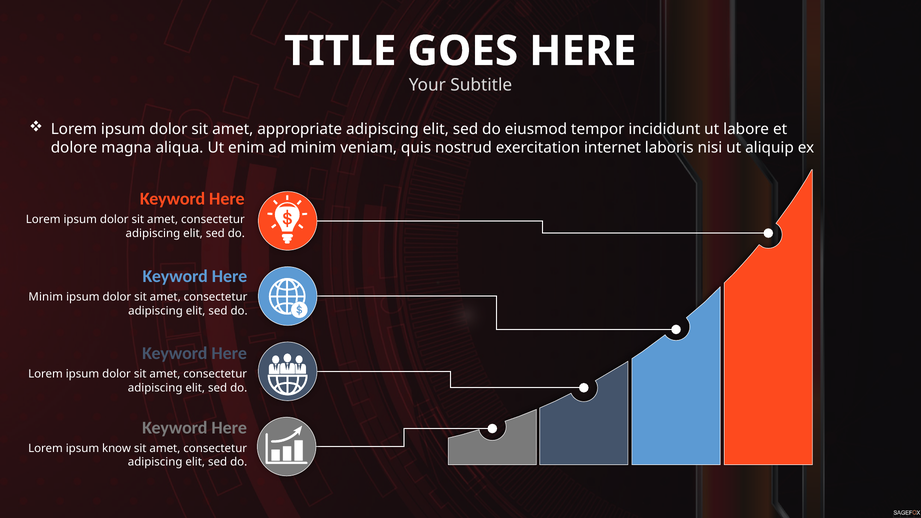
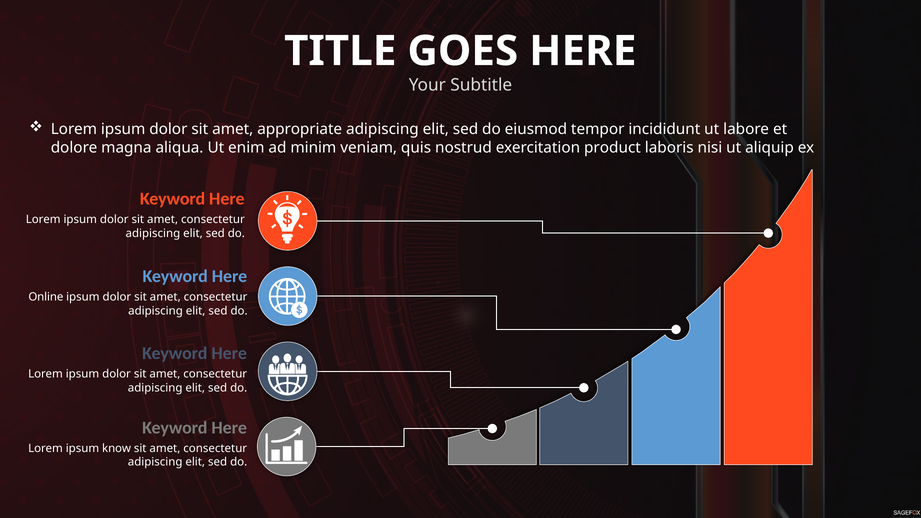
internet: internet -> product
Minim at (46, 297): Minim -> Online
